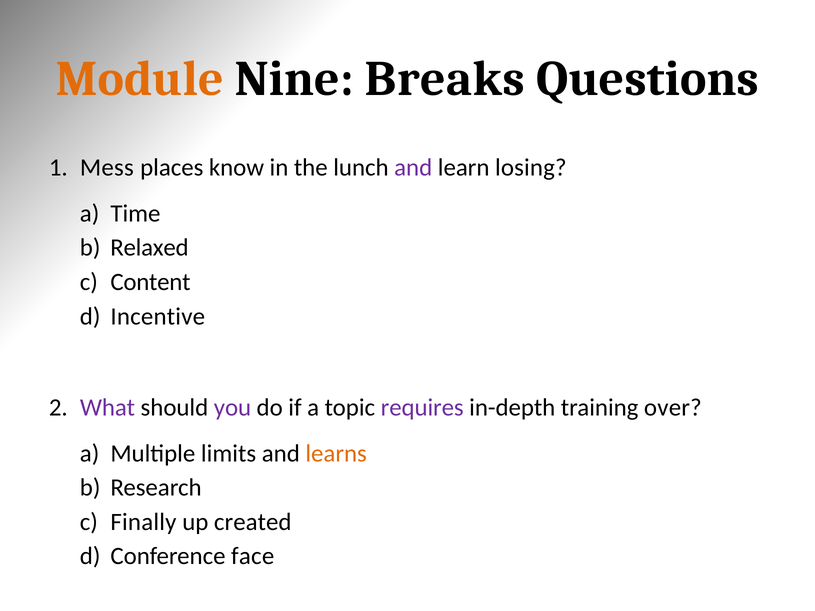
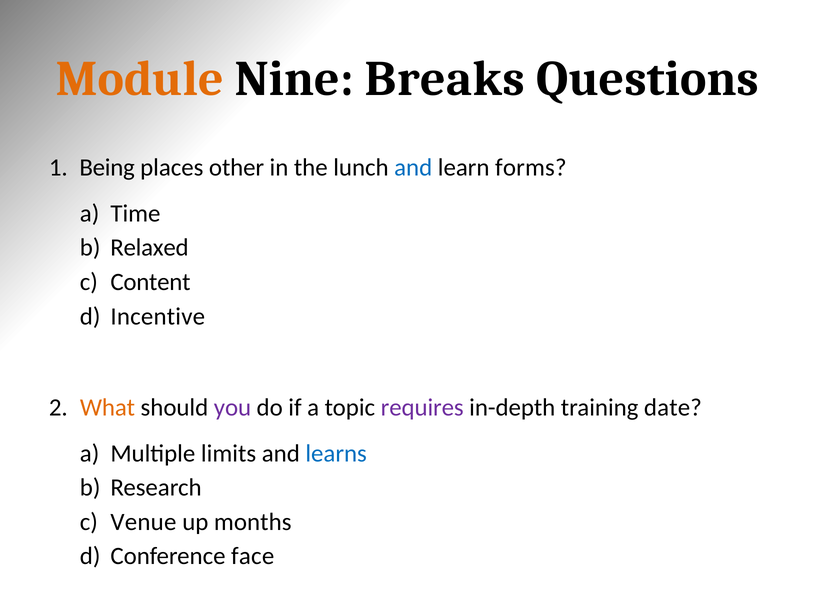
Mess: Mess -> Being
know: know -> other
and at (413, 168) colour: purple -> blue
losing: losing -> forms
What colour: purple -> orange
over: over -> date
learns colour: orange -> blue
Finally: Finally -> Venue
created: created -> months
